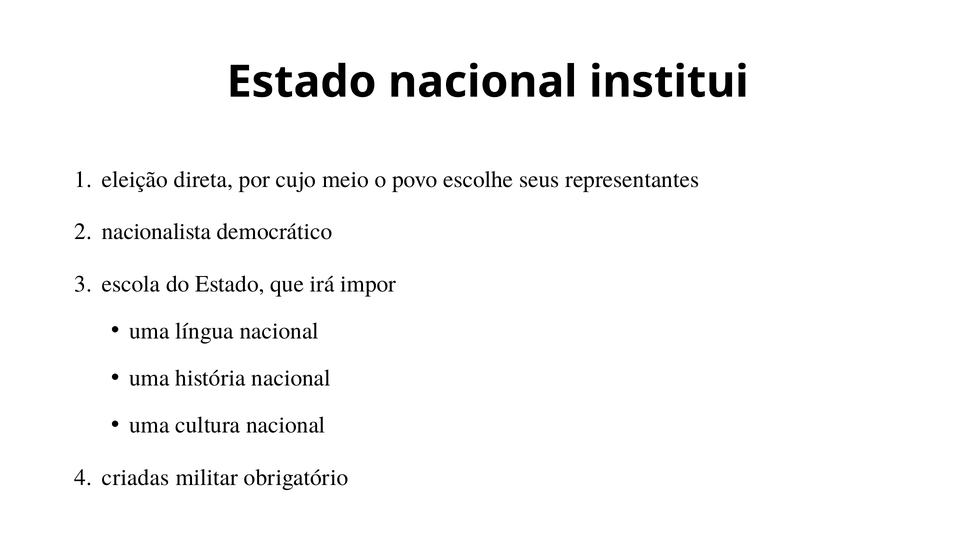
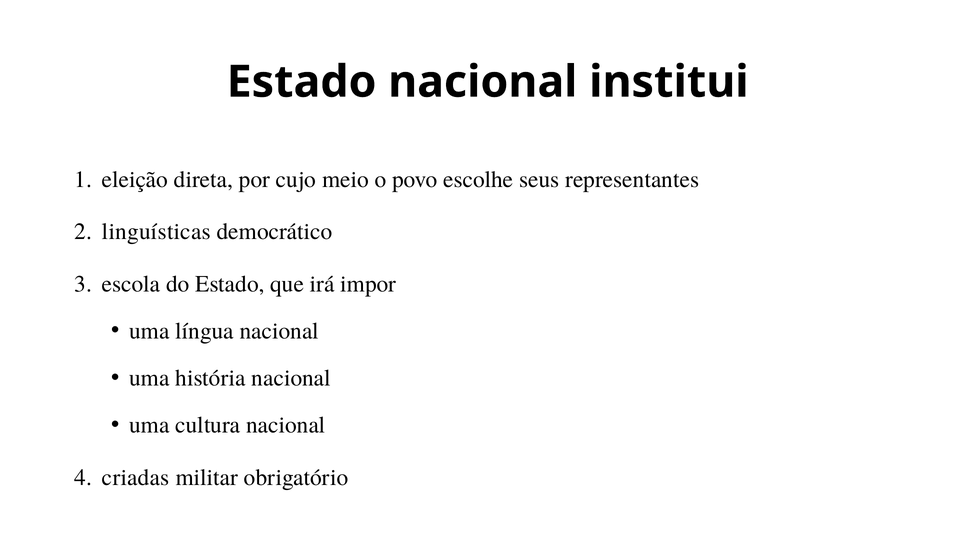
nacionalista: nacionalista -> linguísticas
